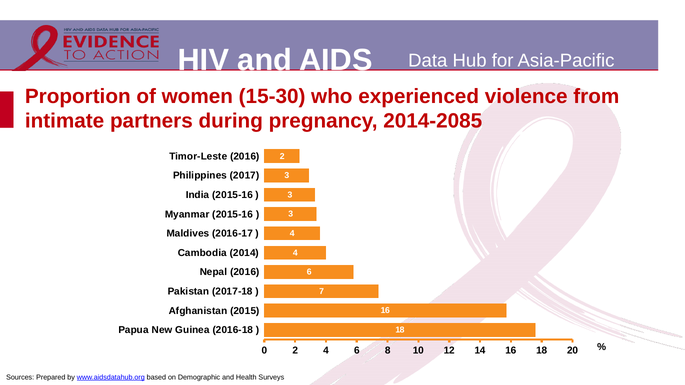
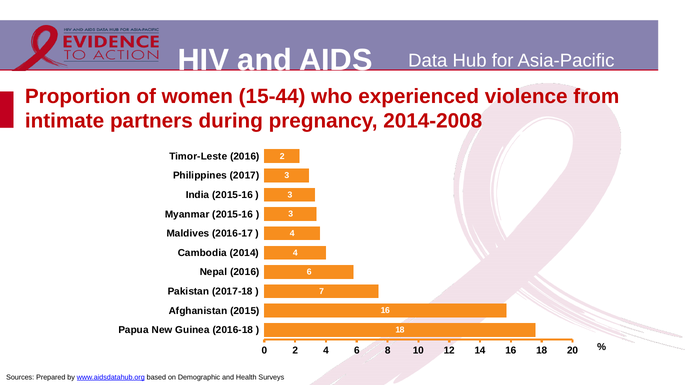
15-30: 15-30 -> 15-44
2014-2085: 2014-2085 -> 2014-2008
